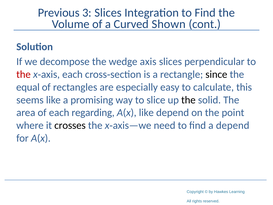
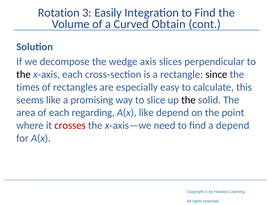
Previous: Previous -> Rotation
3 Slices: Slices -> Easily
Shown: Shown -> Obtain
the at (24, 74) colour: red -> black
equal: equal -> times
crosses colour: black -> red
